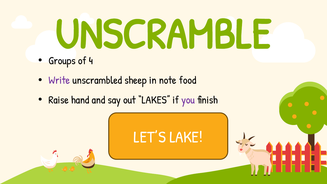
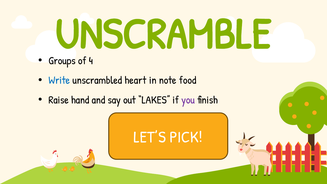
Write colour: purple -> blue
sheep: sheep -> heart
LAKE: LAKE -> PICK
